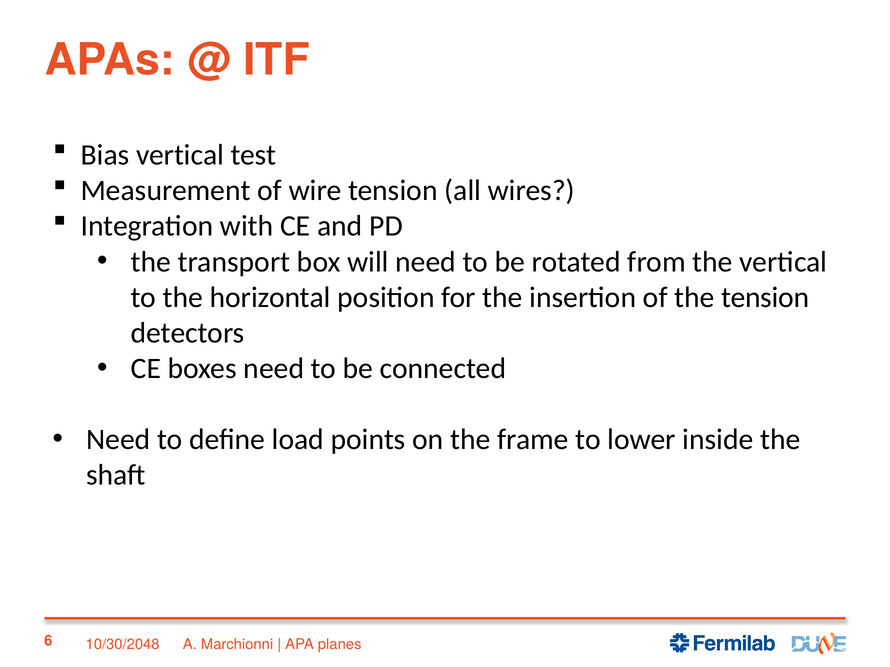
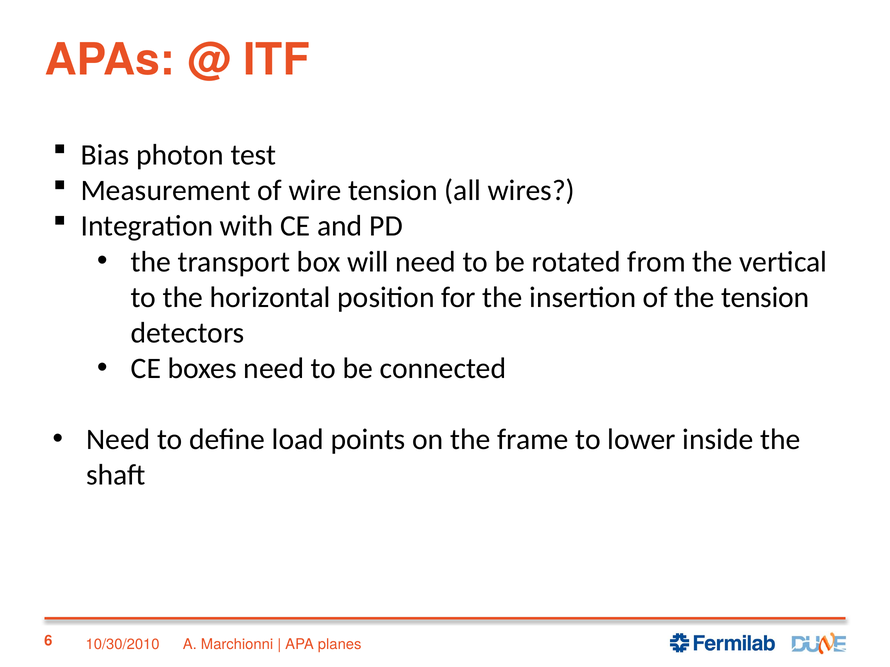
Bias vertical: vertical -> photon
10/30/2048: 10/30/2048 -> 10/30/2010
